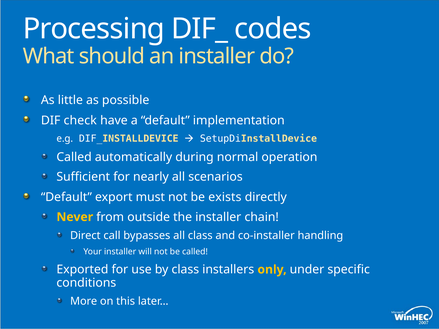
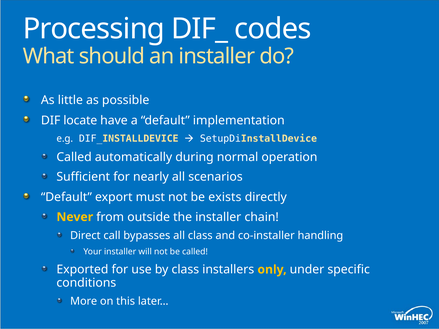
check: check -> locate
